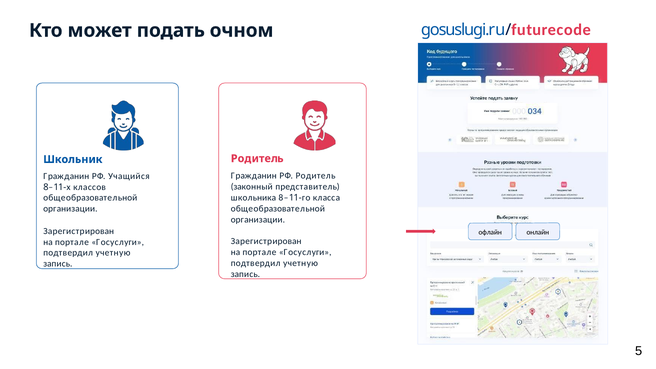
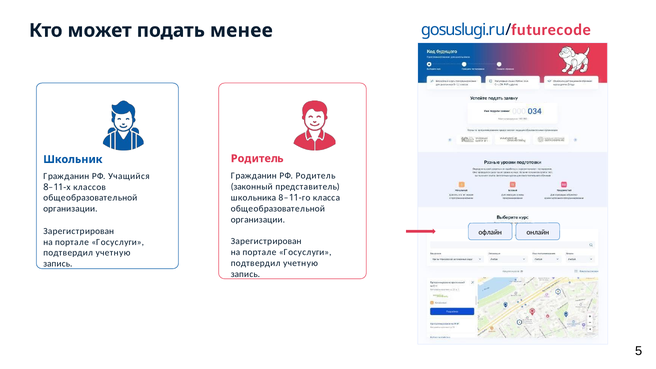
очном: очном -> менее
